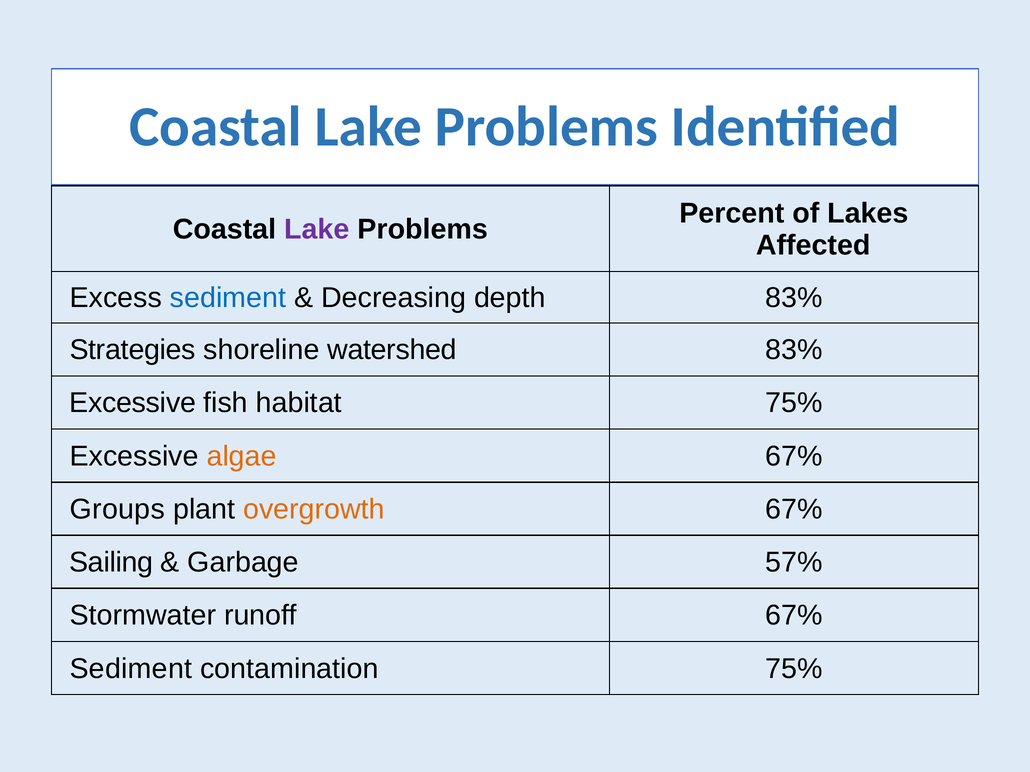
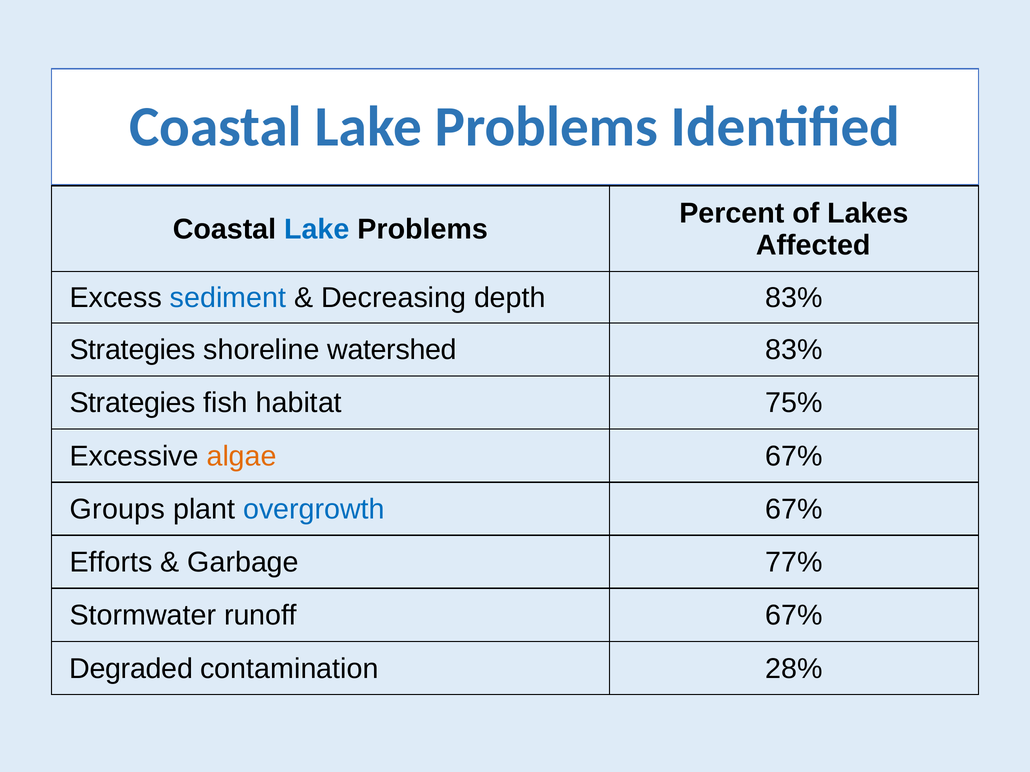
Lake at (317, 229) colour: purple -> blue
Excessive at (133, 403): Excessive -> Strategies
overgrowth colour: orange -> blue
Sailing: Sailing -> Efforts
57%: 57% -> 77%
Sediment at (131, 669): Sediment -> Degraded
contamination 75%: 75% -> 28%
